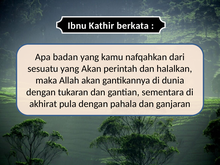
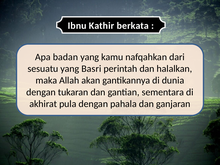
yang Akan: Akan -> Basri
